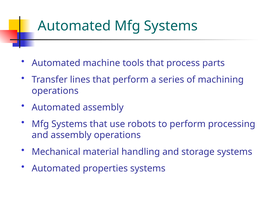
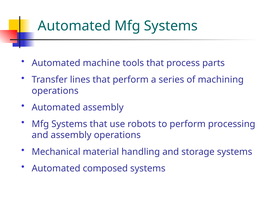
properties: properties -> composed
